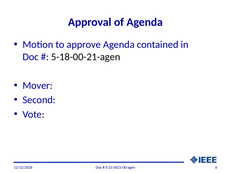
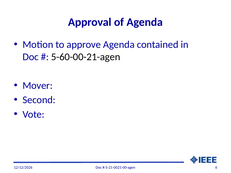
5-18-00-21-agen: 5-18-00-21-agen -> 5-60-00-21-agen
